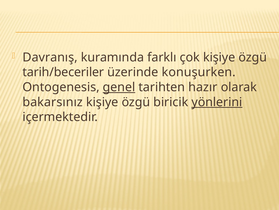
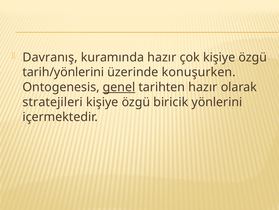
kuramında farklı: farklı -> hazır
tarih/beceriler: tarih/beceriler -> tarih/yönlerini
bakarsınız: bakarsınız -> stratejileri
yönlerini underline: present -> none
